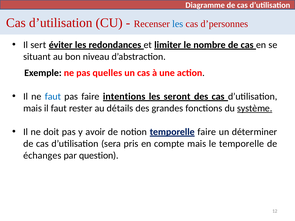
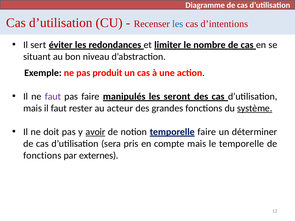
d’personnes: d’personnes -> d’intentions
quelles: quelles -> produit
faut at (53, 97) colour: blue -> purple
intentions: intentions -> manipulés
détails: détails -> acteur
avoir underline: none -> present
échanges at (42, 156): échanges -> fonctions
question: question -> externes
